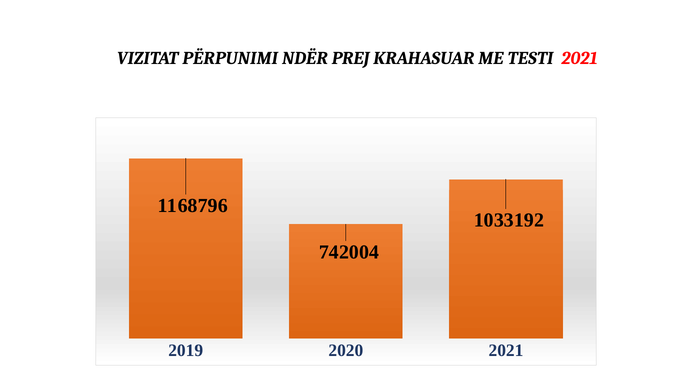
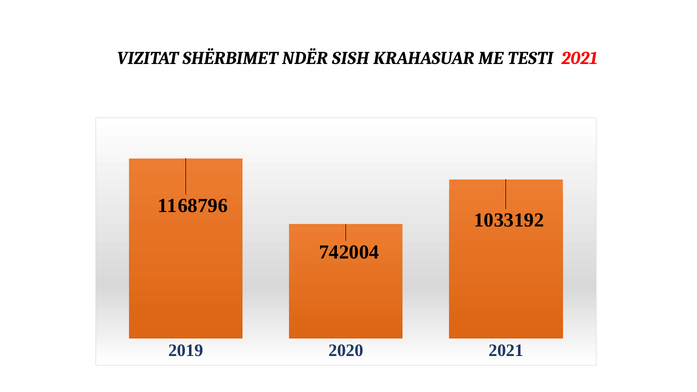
PËRPUNIMI: PËRPUNIMI -> SHËRBIMET
PREJ: PREJ -> SISH
